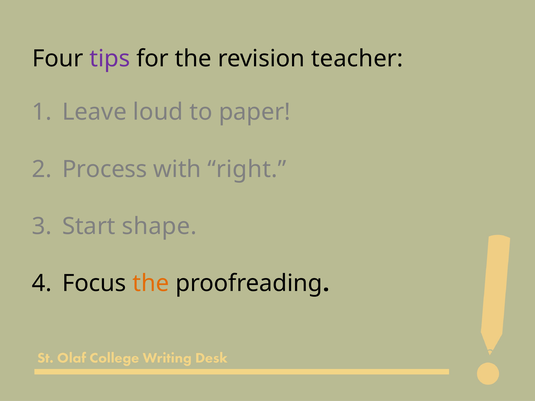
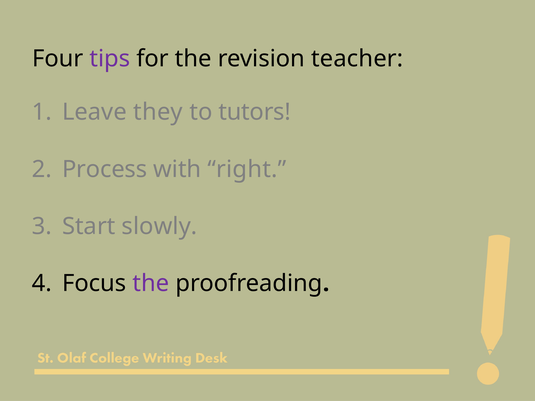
loud: loud -> they
paper: paper -> tutors
shape: shape -> slowly
the at (151, 283) colour: orange -> purple
